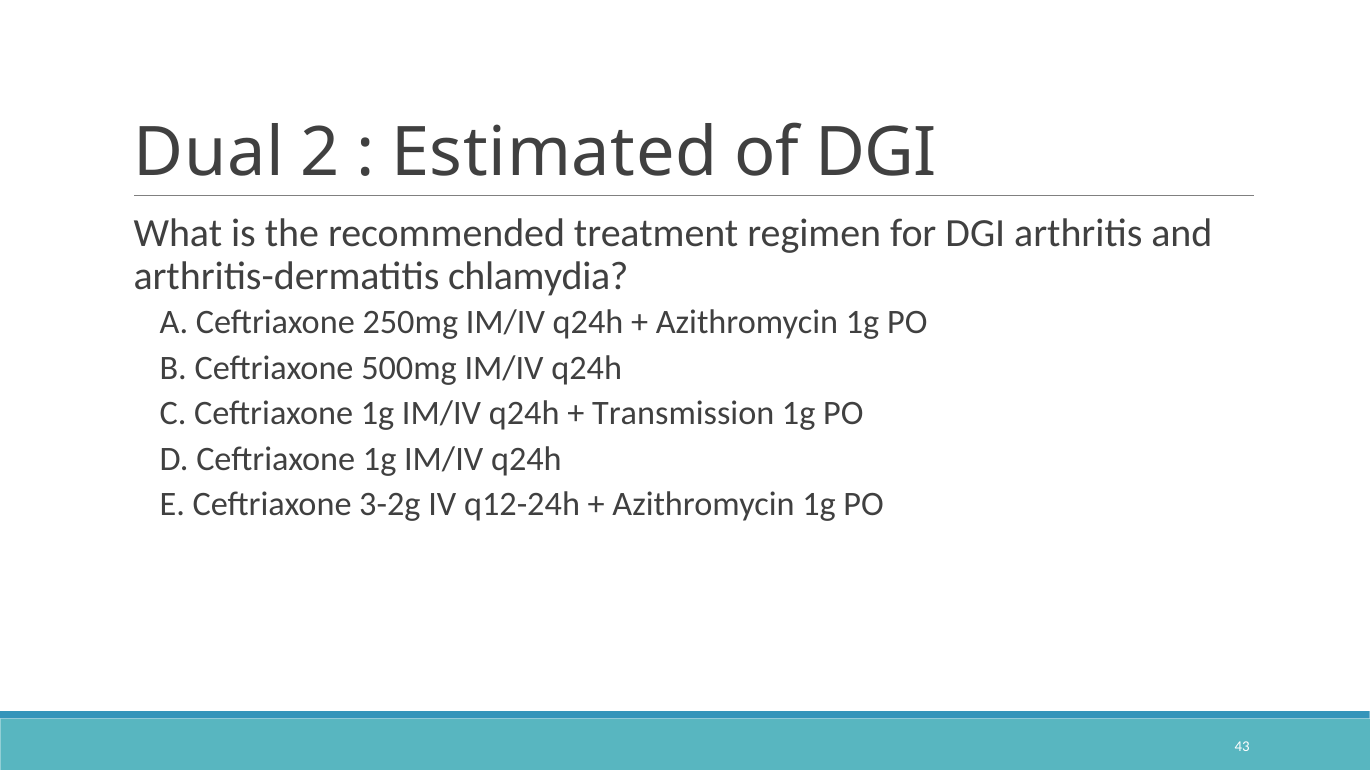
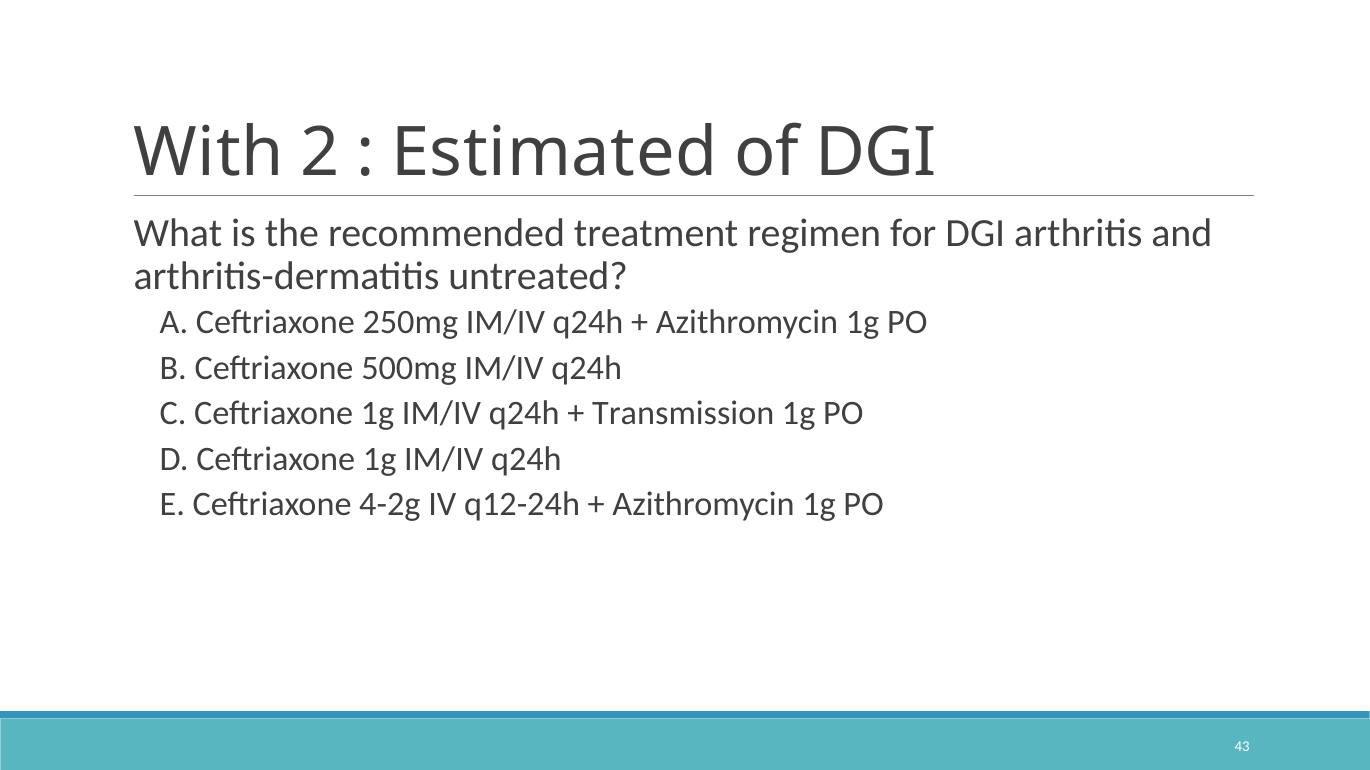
Dual: Dual -> With
chlamydia: chlamydia -> untreated
3-2g: 3-2g -> 4-2g
